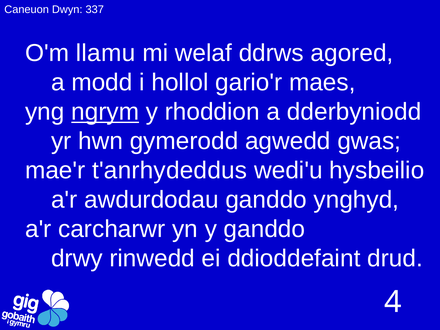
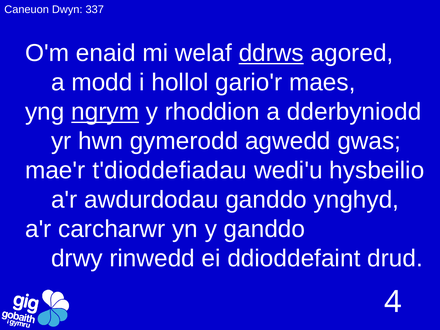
llamu: llamu -> enaid
ddrws underline: none -> present
t'anrhydeddus: t'anrhydeddus -> t'dioddefiadau
